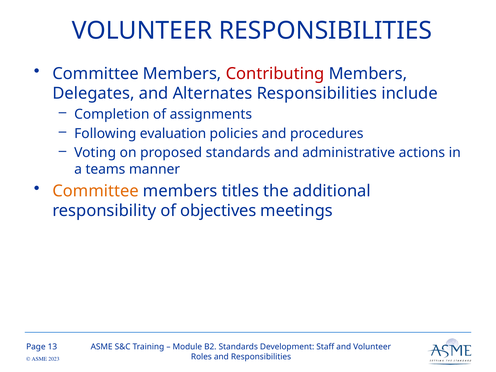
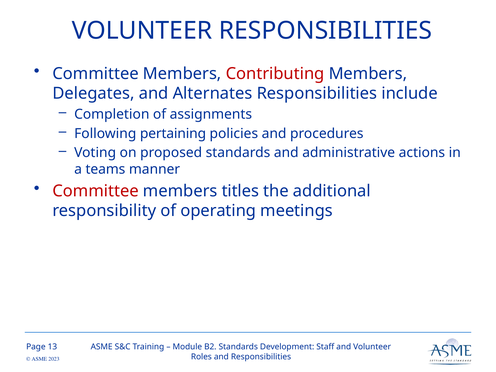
evaluation: evaluation -> pertaining
Committee at (96, 191) colour: orange -> red
objectives: objectives -> operating
